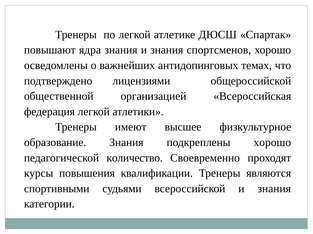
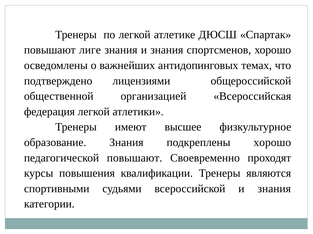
ядра: ядра -> лиге
педагогической количество: количество -> повышают
